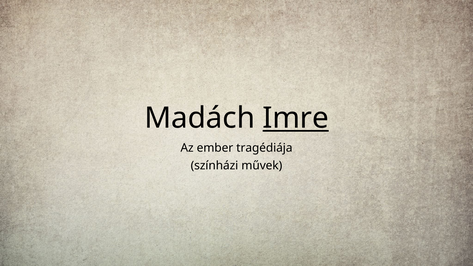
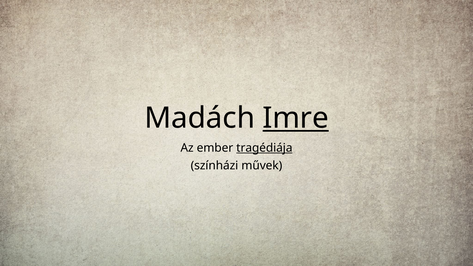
tragédiája underline: none -> present
